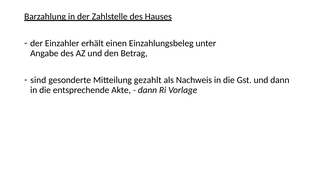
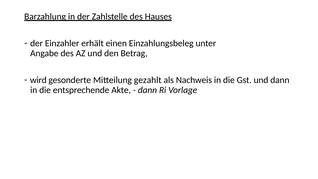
sind: sind -> wird
